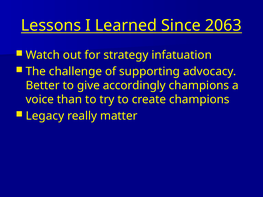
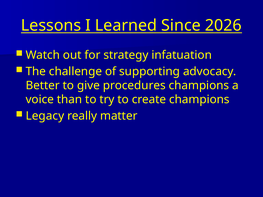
2063: 2063 -> 2026
accordingly: accordingly -> procedures
